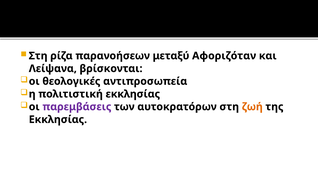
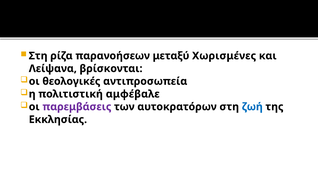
Αφοριζόταν: Αφοριζόταν -> Χωρισμένες
πολιτιστική εκκλησίας: εκκλησίας -> αμφέβαλε
ζωή colour: orange -> blue
